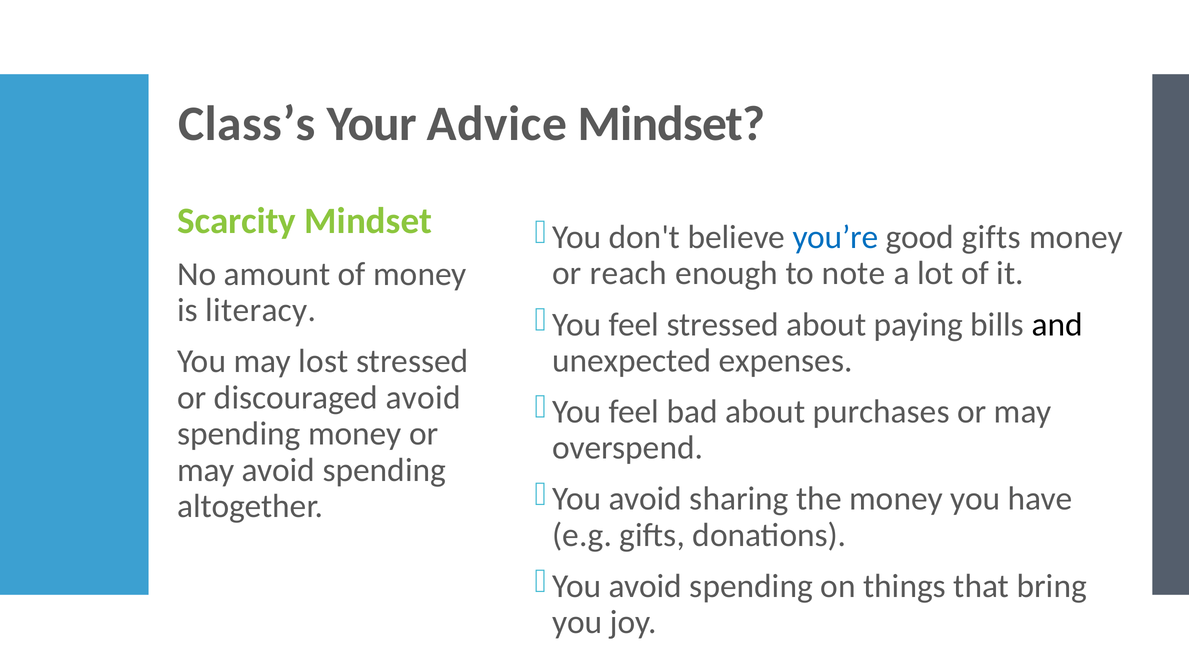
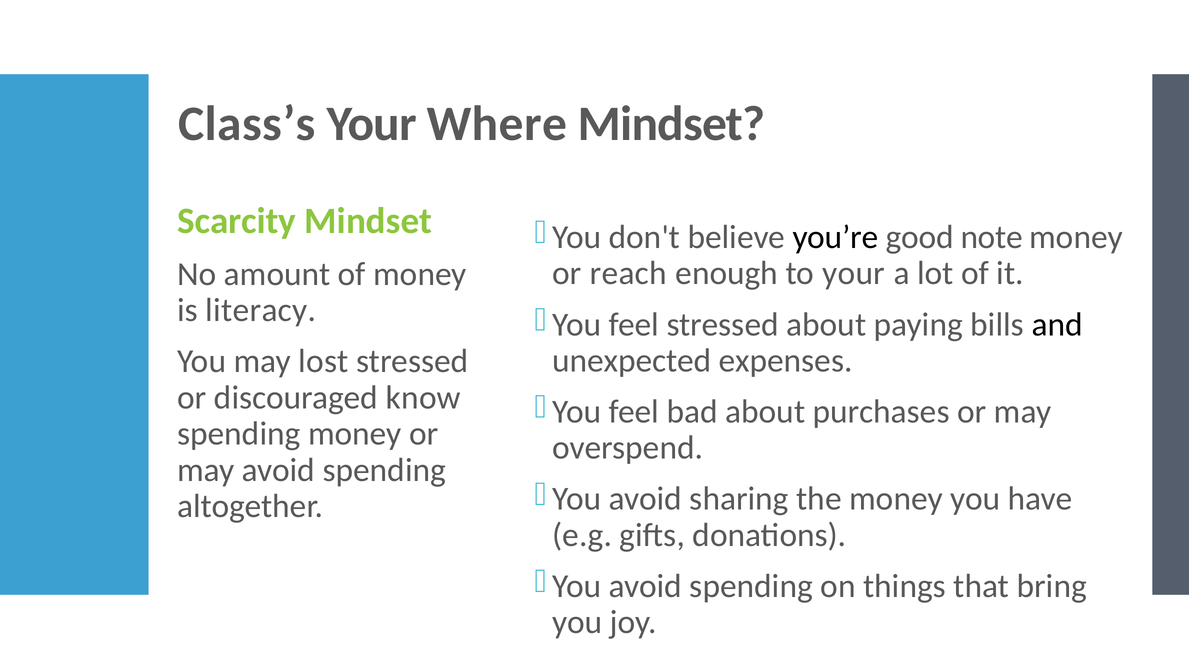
Advice: Advice -> Where
you’re colour: blue -> black
good gifts: gifts -> note
to note: note -> your
discouraged avoid: avoid -> know
